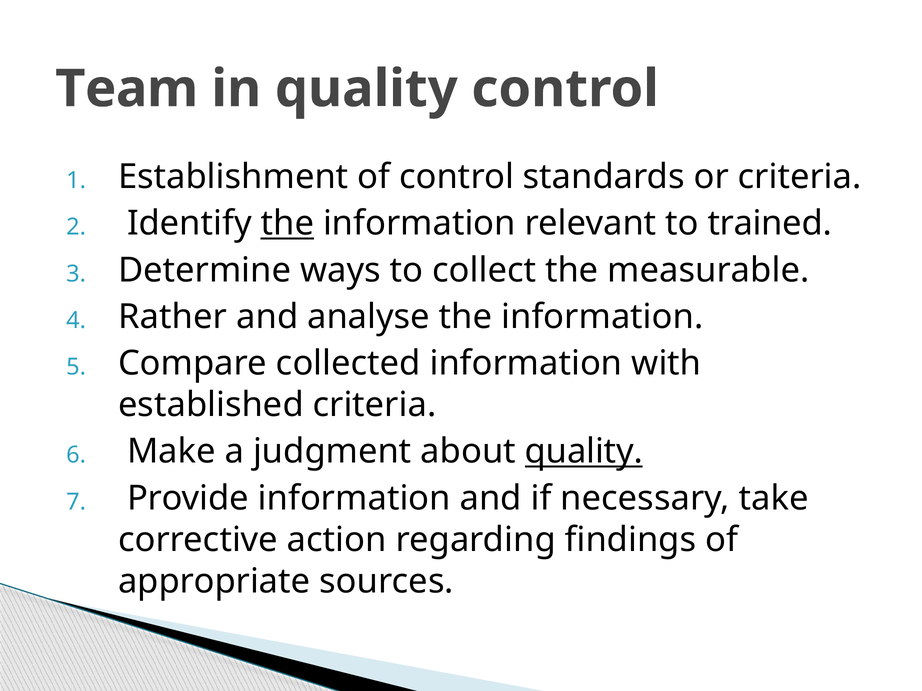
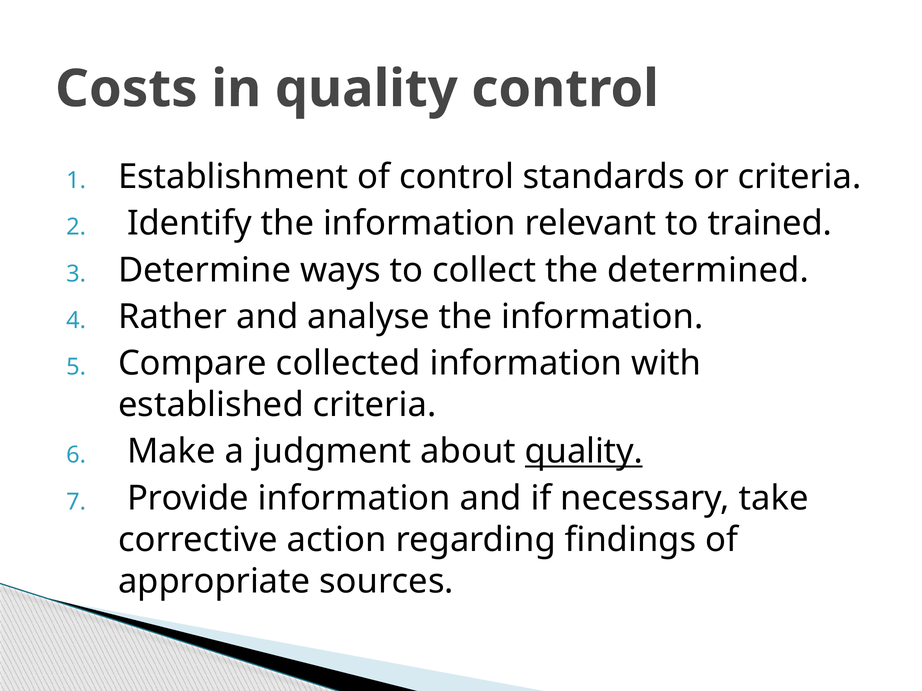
Team: Team -> Costs
the at (287, 224) underline: present -> none
measurable: measurable -> determined
